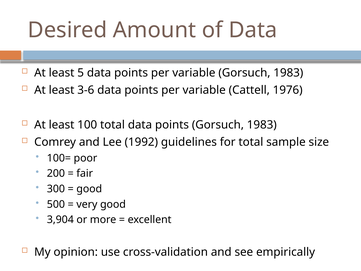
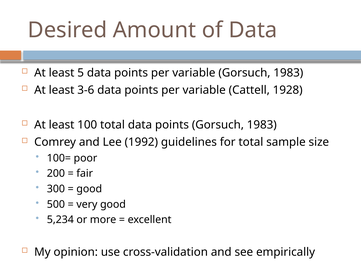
1976: 1976 -> 1928
3,904: 3,904 -> 5,234
